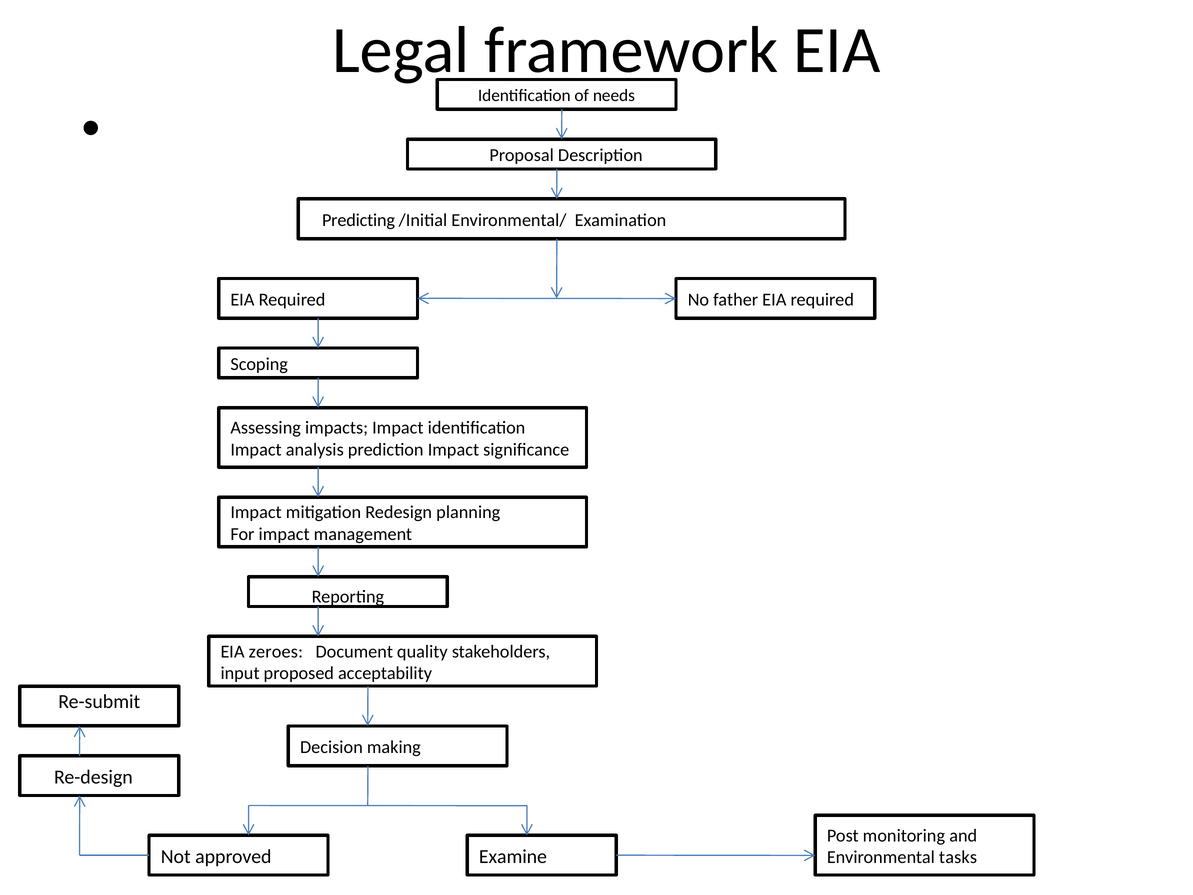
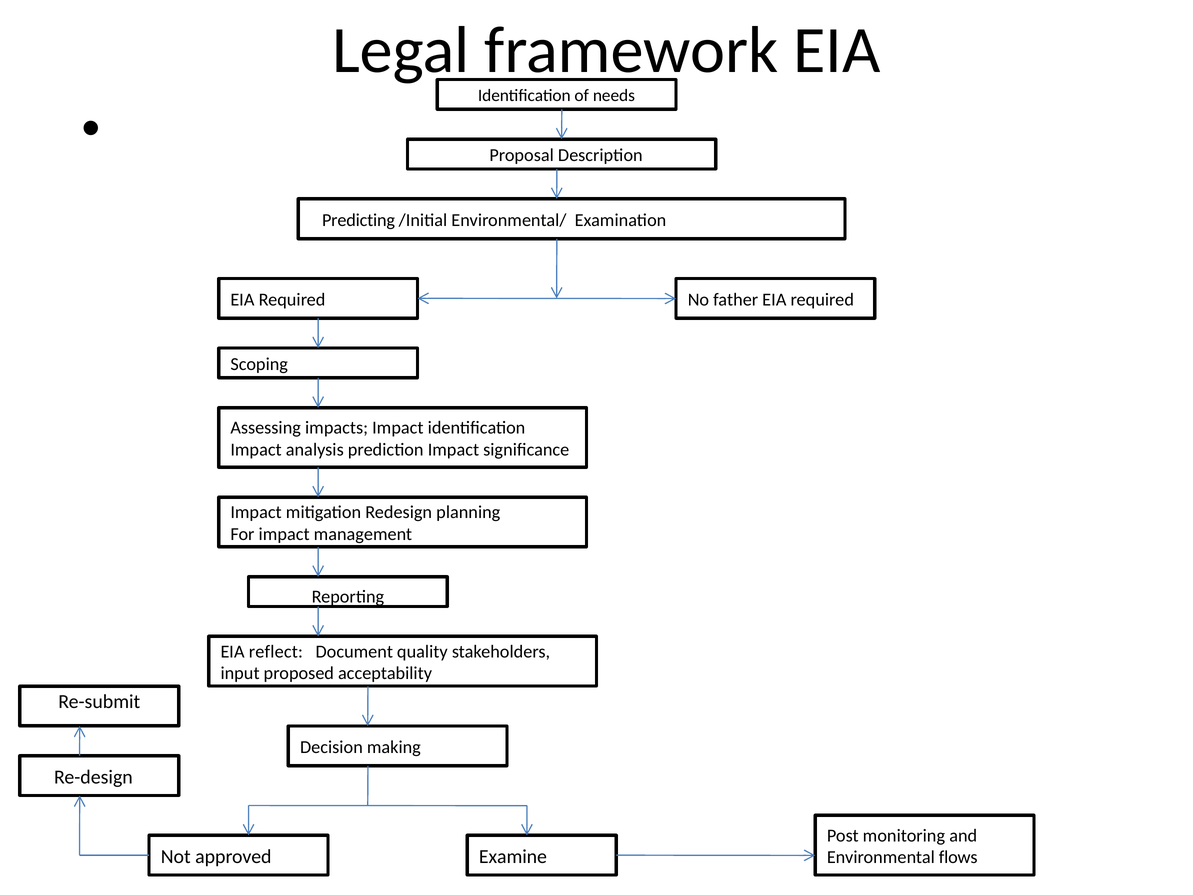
zeroes: zeroes -> reflect
tasks: tasks -> flows
